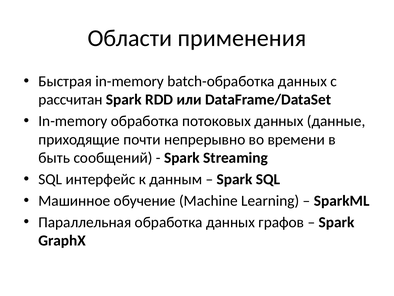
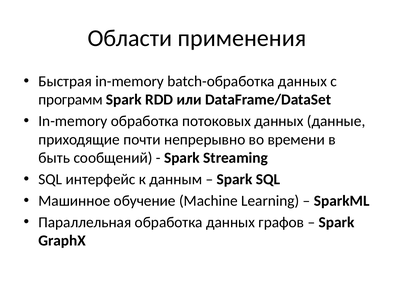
рассчитан: рассчитан -> программ
